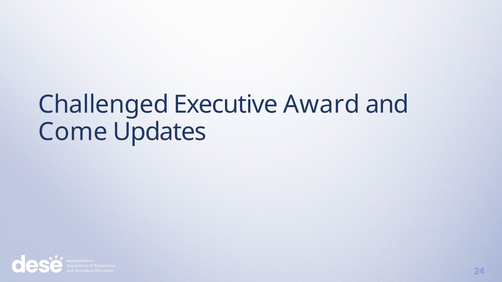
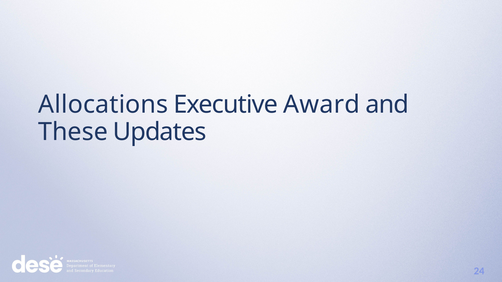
Challenged: Challenged -> Allocations
Come: Come -> These
